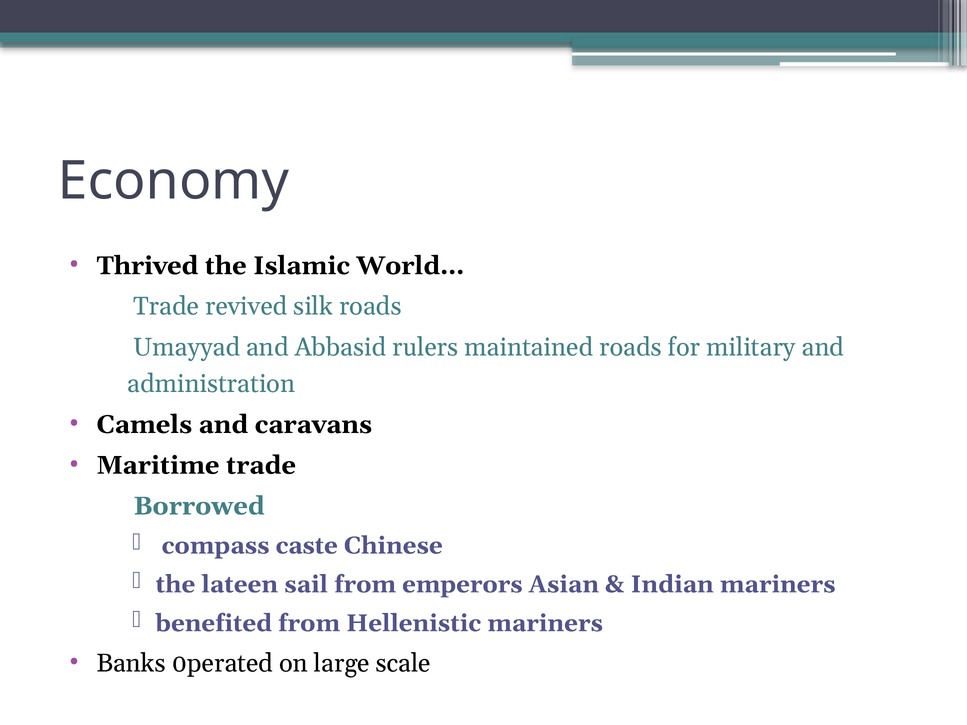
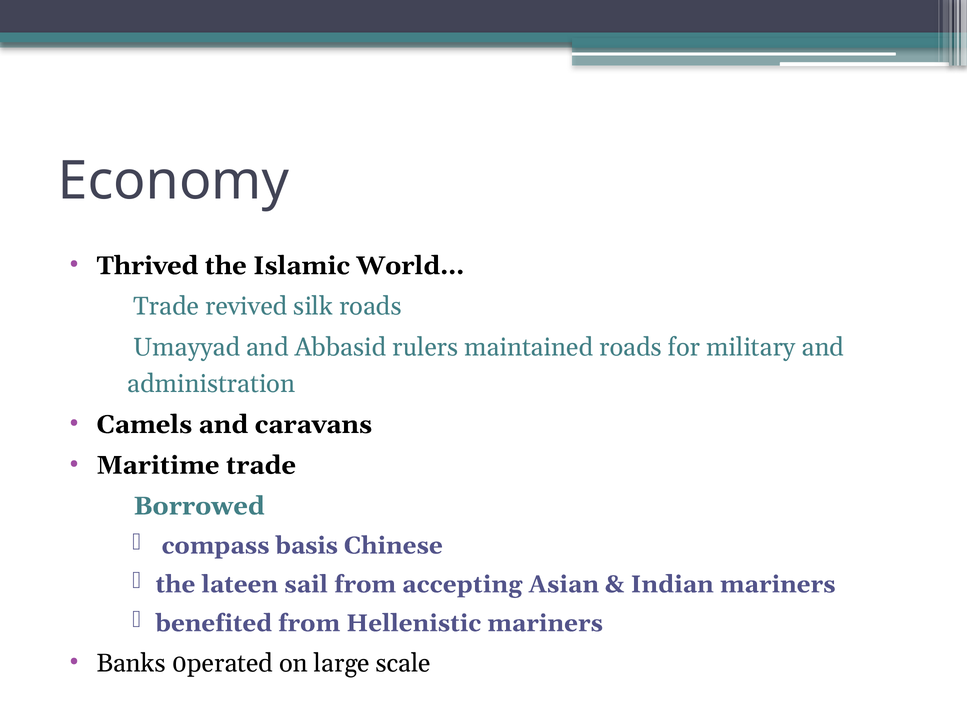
caste: caste -> basis
emperors: emperors -> accepting
